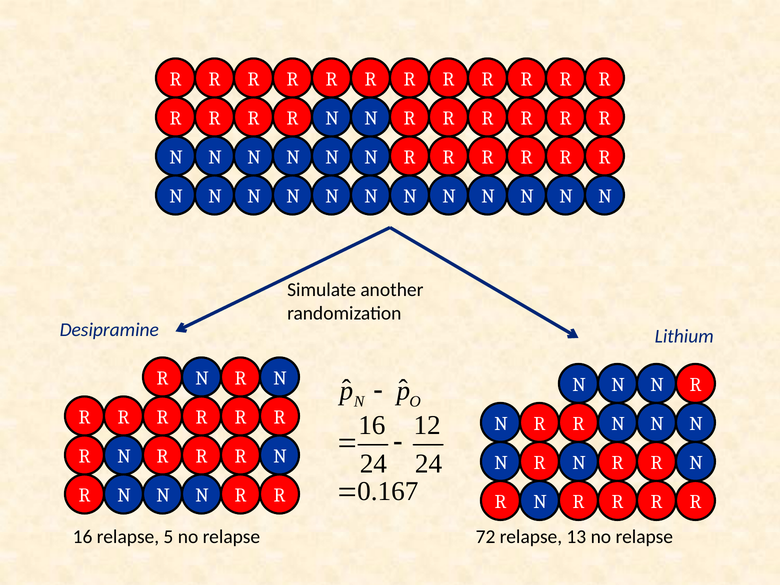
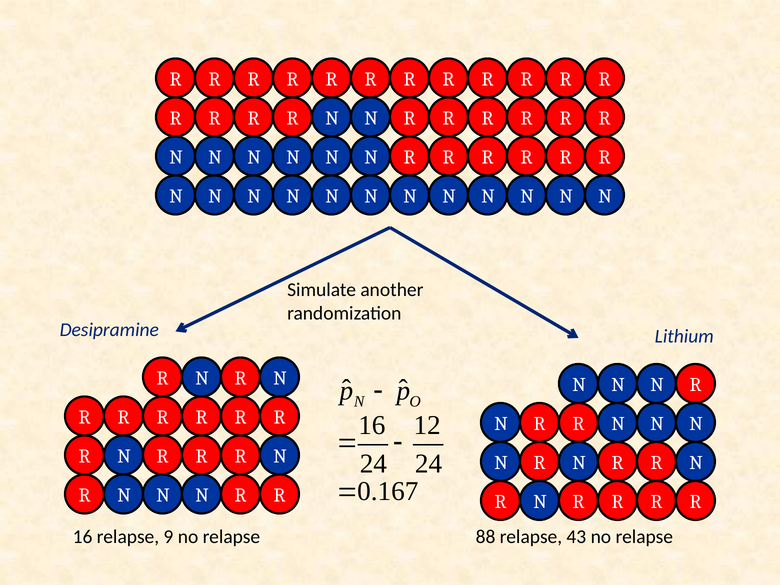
5: 5 -> 9
72: 72 -> 88
13: 13 -> 43
